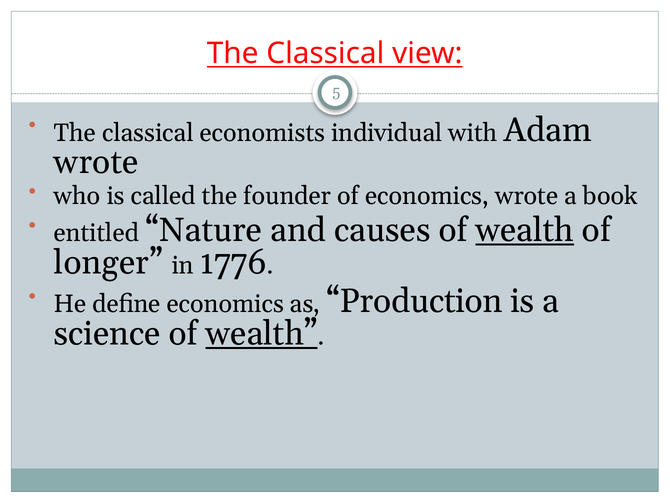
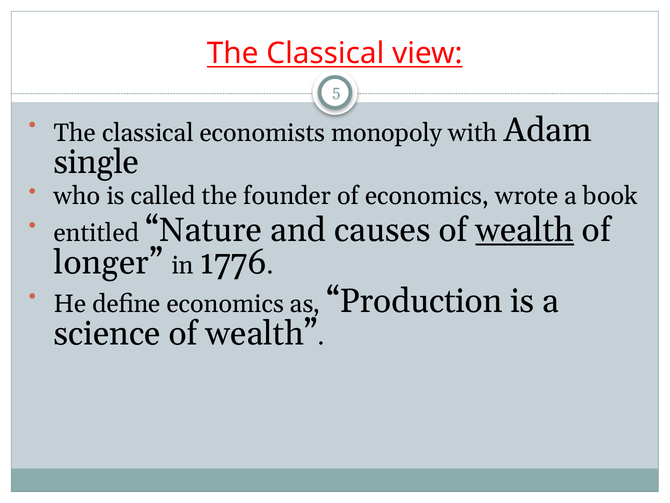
individual: individual -> monopoly
wrote at (96, 162): wrote -> single
wealth at (262, 333) underline: present -> none
